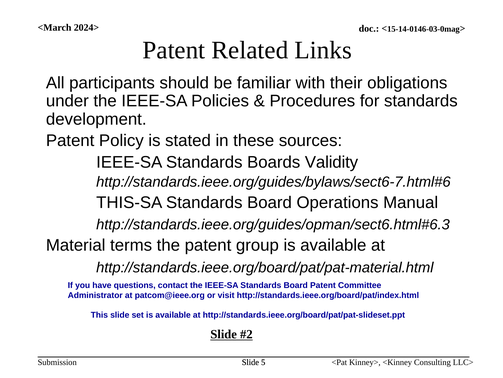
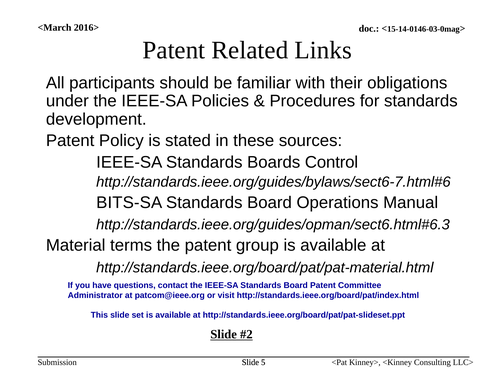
2024>: 2024> -> 2016>
Validity: Validity -> Control
THIS-SA: THIS-SA -> BITS-SA
